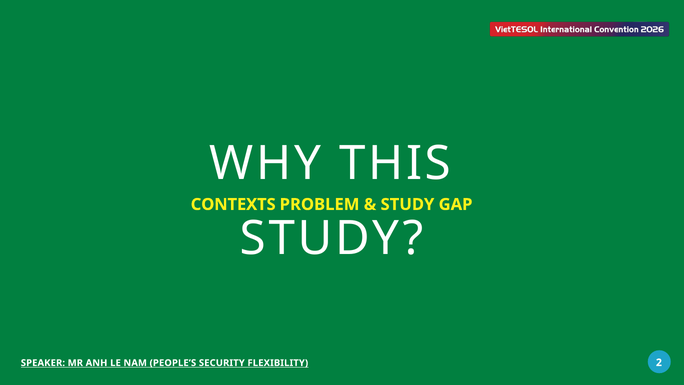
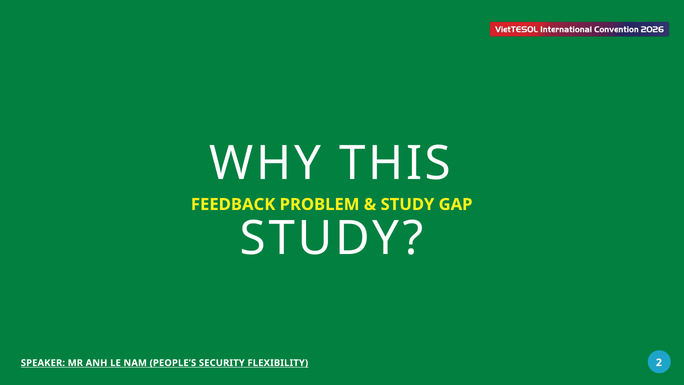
CONTEXTS: CONTEXTS -> FEEDBACK
